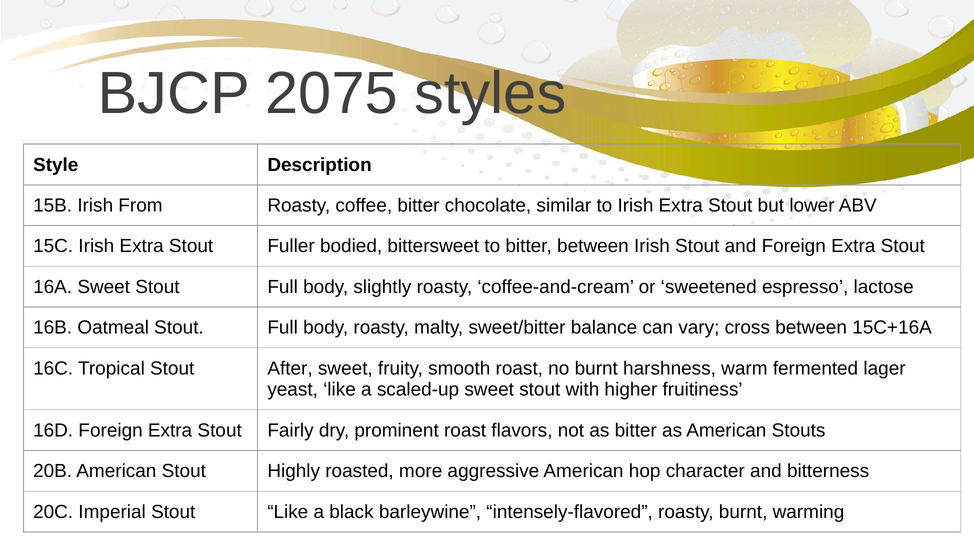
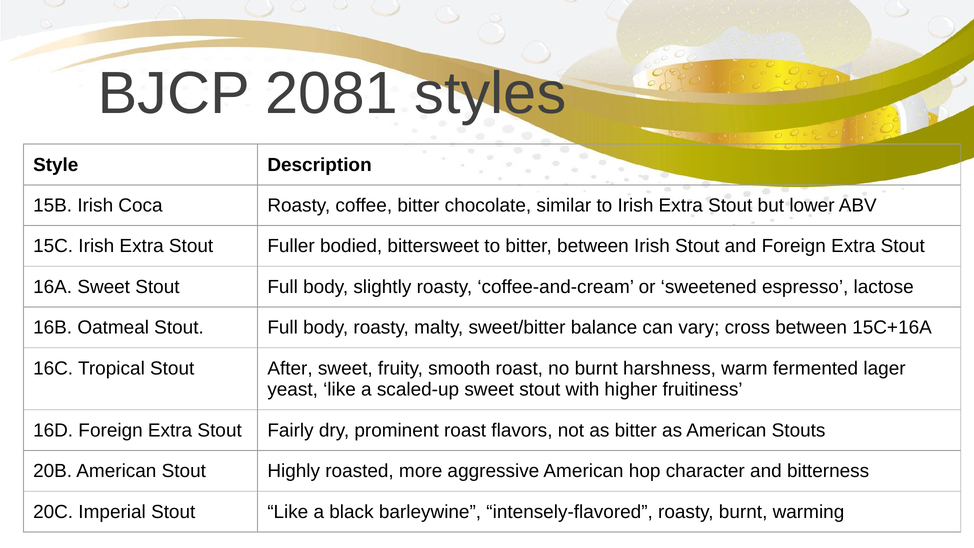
2075: 2075 -> 2081
From: From -> Coca
